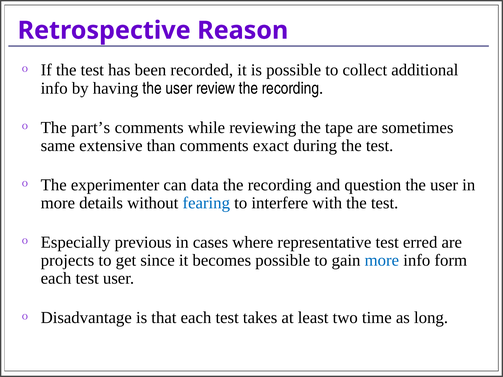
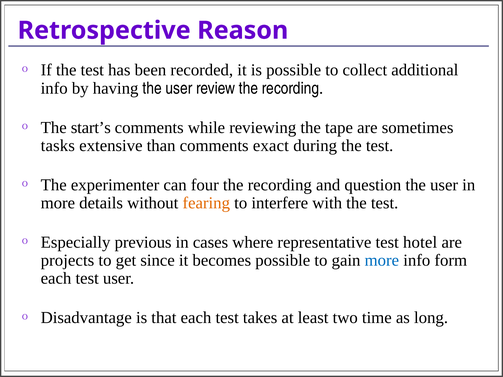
part’s: part’s -> start’s
same: same -> tasks
data: data -> four
fearing colour: blue -> orange
erred: erred -> hotel
